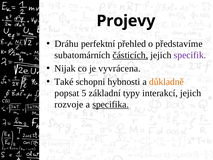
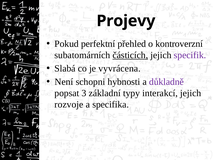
Dráhu: Dráhu -> Pokud
představíme: představíme -> kontroverzní
Nijak: Nijak -> Slabá
Také: Také -> Není
důkladně colour: orange -> purple
5: 5 -> 3
specifika underline: present -> none
